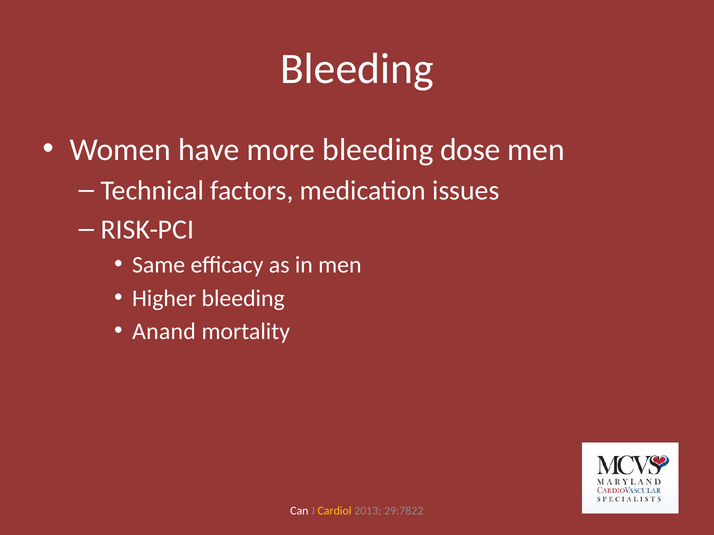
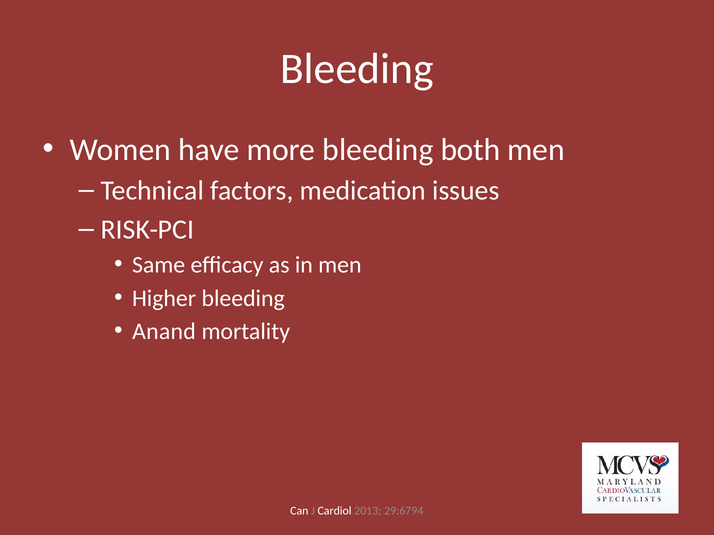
dose: dose -> both
Cardiol colour: yellow -> white
29:7822: 29:7822 -> 29:6794
